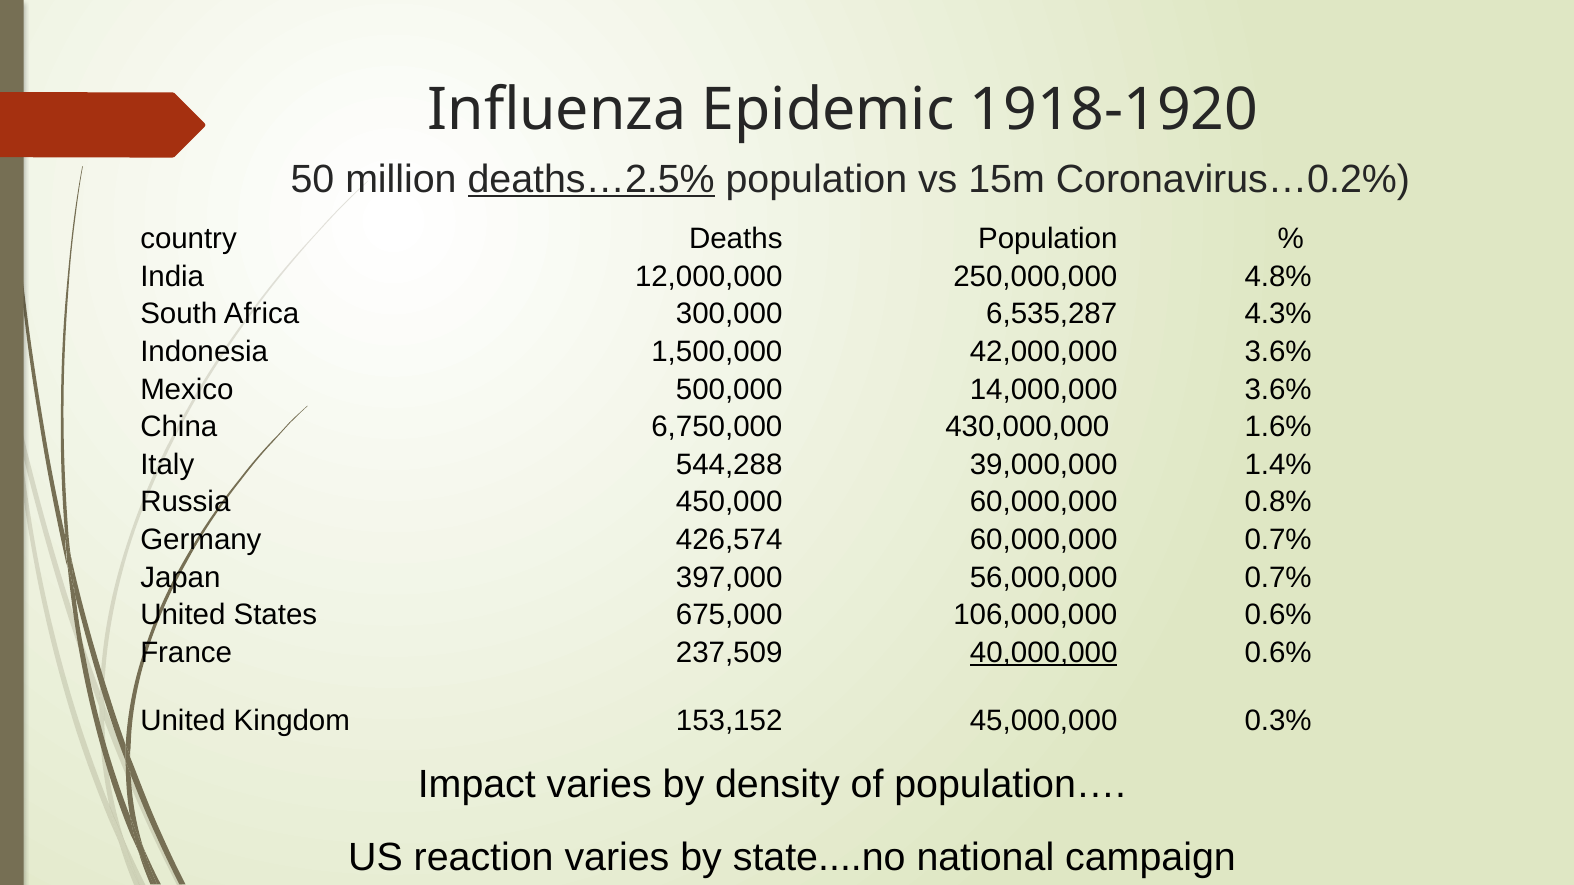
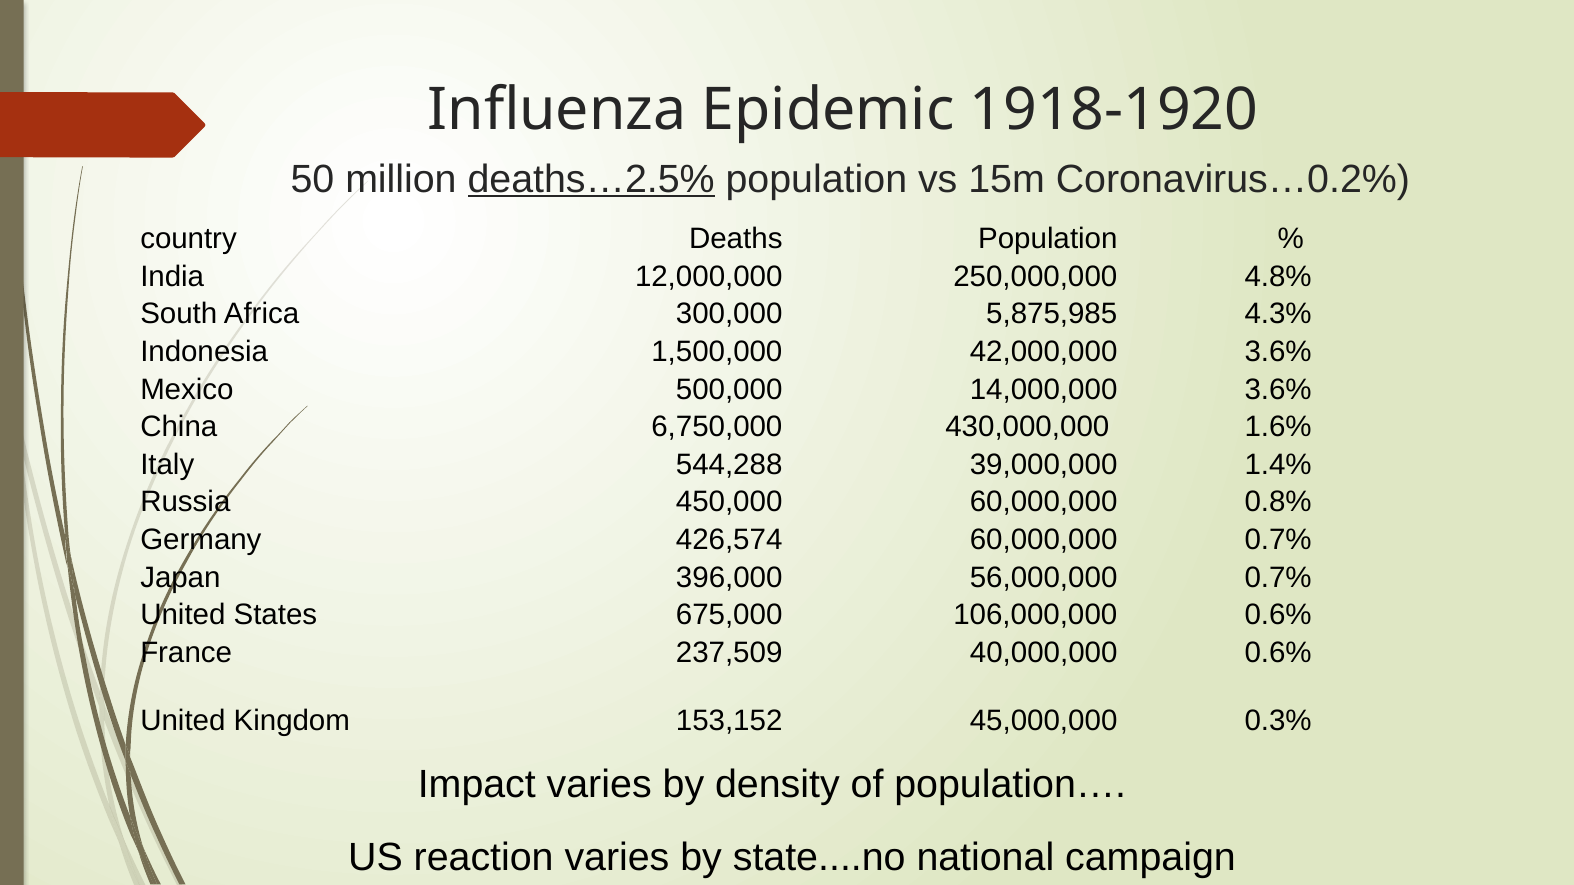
6,535,287: 6,535,287 -> 5,875,985
397,000: 397,000 -> 396,000
40,000,000 underline: present -> none
